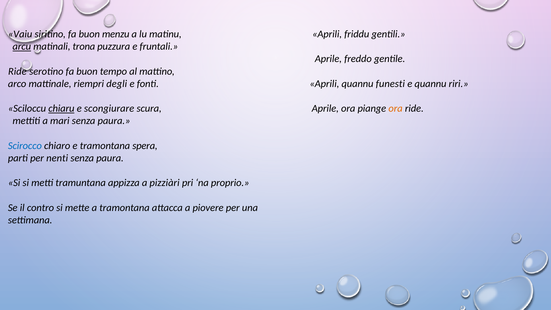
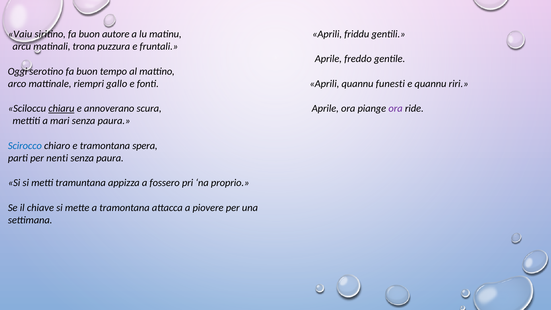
menzu: menzu -> autore
arcu underline: present -> none
Ride at (17, 71): Ride -> Oggi
degli: degli -> gallo
scongiurare: scongiurare -> annoverano
ora at (396, 108) colour: orange -> purple
pizziàri: pizziàri -> fossero
contro: contro -> chiave
